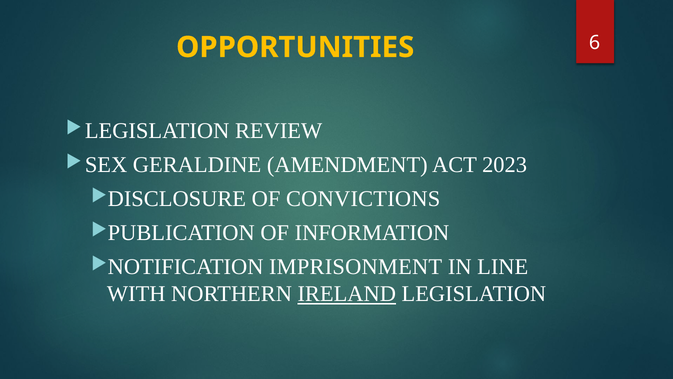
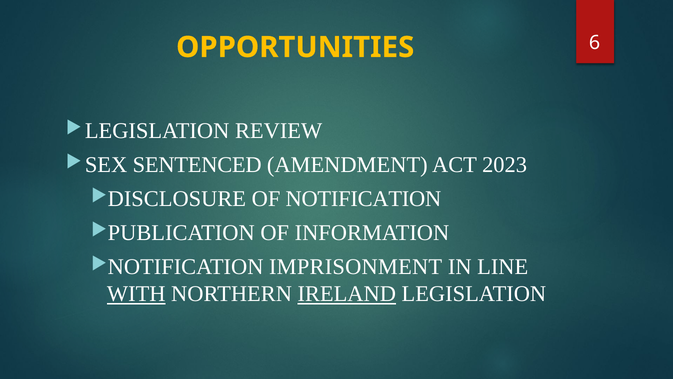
GERALDINE: GERALDINE -> SENTENCED
CONVICTIONS: CONVICTIONS -> NOTIFICATION
WITH underline: none -> present
